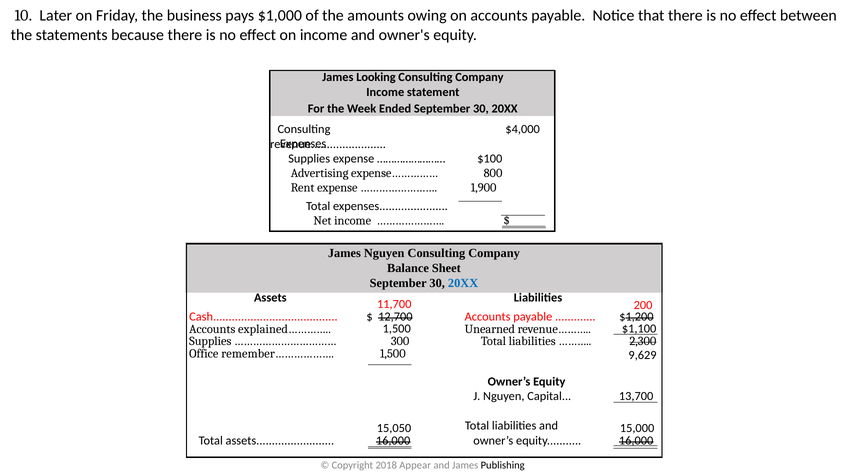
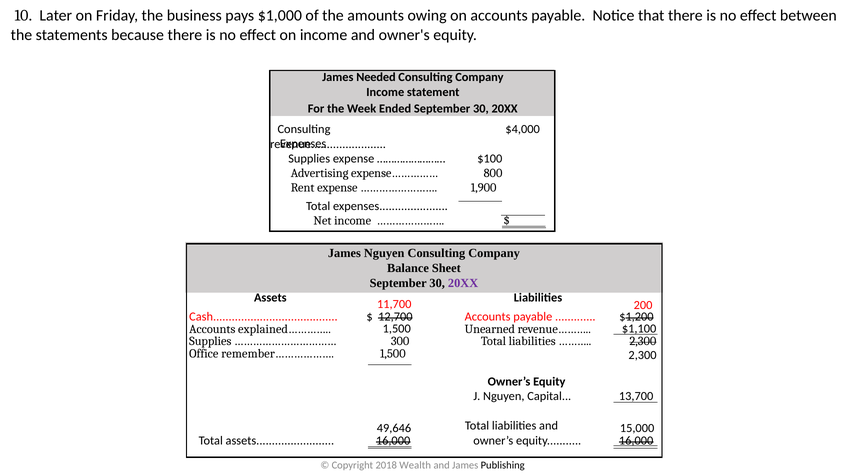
Looking: Looking -> Needed
20XX at (463, 283) colour: blue -> purple
9,629 at (643, 355): 9,629 -> 2,300
15,050: 15,050 -> 49,646
Appear: Appear -> Wealth
